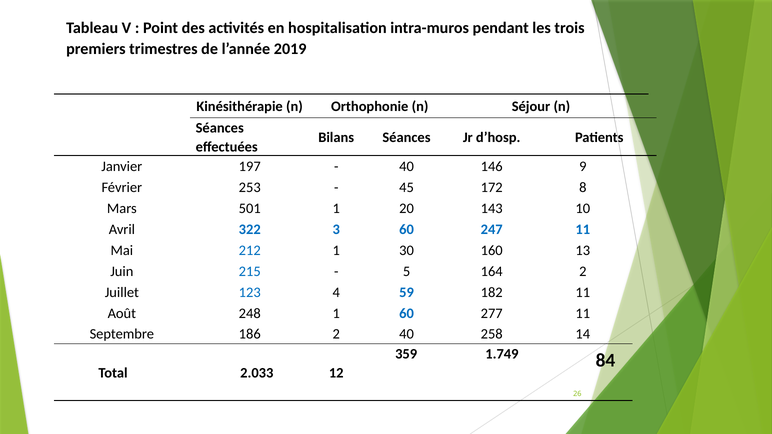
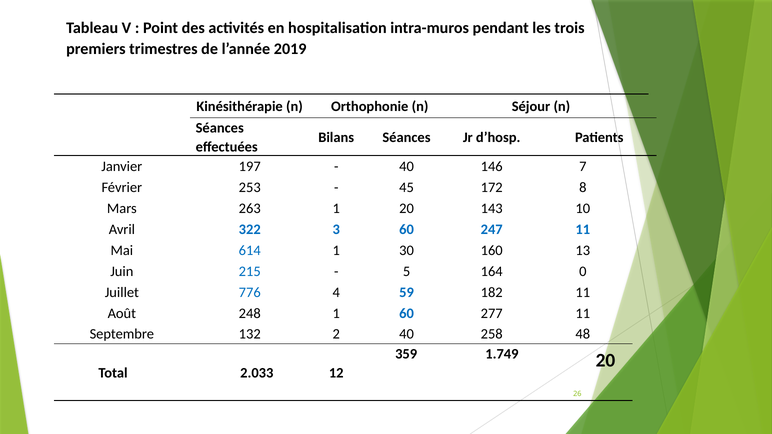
9: 9 -> 7
501: 501 -> 263
212: 212 -> 614
164 2: 2 -> 0
123: 123 -> 776
186: 186 -> 132
14: 14 -> 48
1.749 84: 84 -> 20
